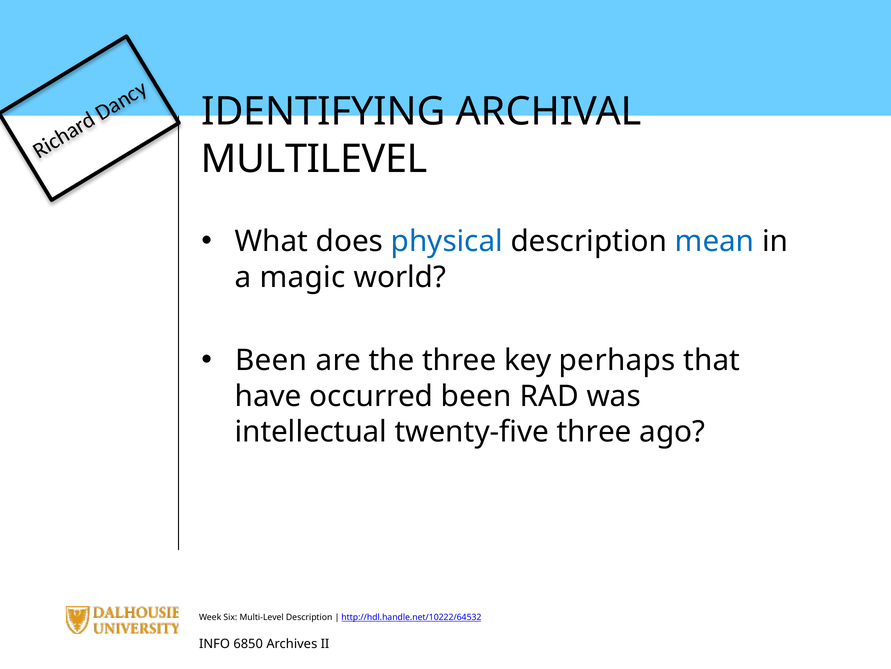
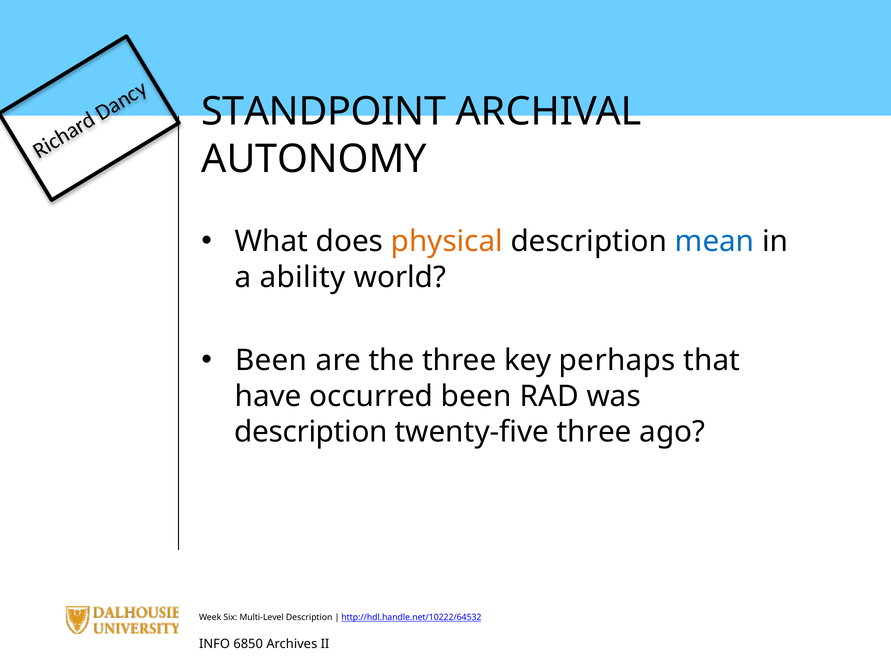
IDENTIFYING: IDENTIFYING -> STANDPOINT
MULTILEVEL: MULTILEVEL -> AUTONOMY
physical colour: blue -> orange
magic: magic -> ability
intellectual at (311, 431): intellectual -> description
